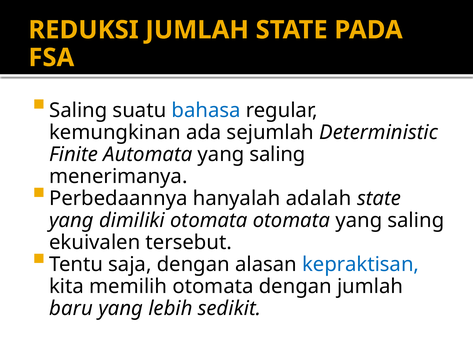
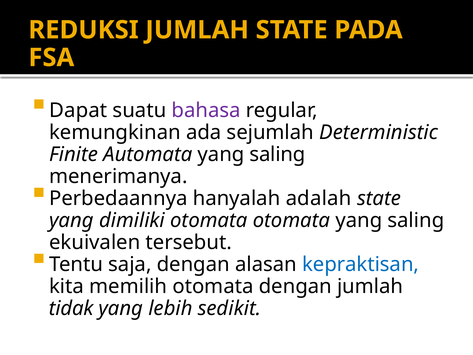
Saling at (78, 110): Saling -> Dapat
bahasa colour: blue -> purple
baru: baru -> tidak
